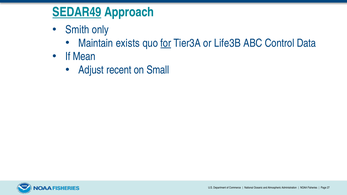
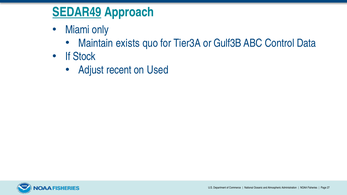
Smith: Smith -> Miami
for underline: present -> none
Life3B: Life3B -> Gulf3B
Mean: Mean -> Stock
Small: Small -> Used
